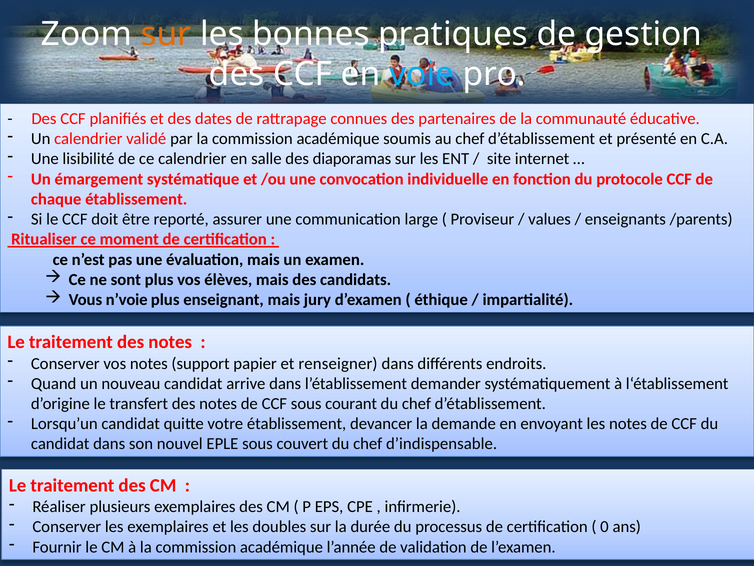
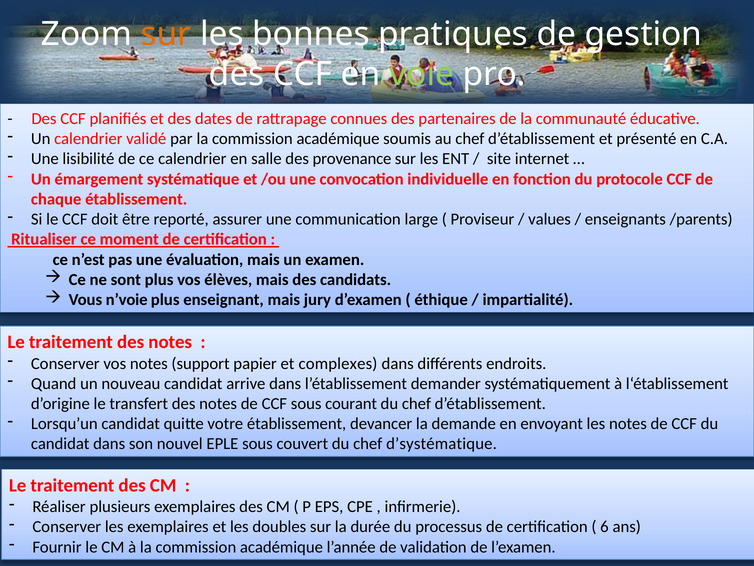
voie colour: light blue -> light green
diaporamas: diaporamas -> provenance
renseigner: renseigner -> complexes
d’indispensable: d’indispensable -> d’systématique
0: 0 -> 6
